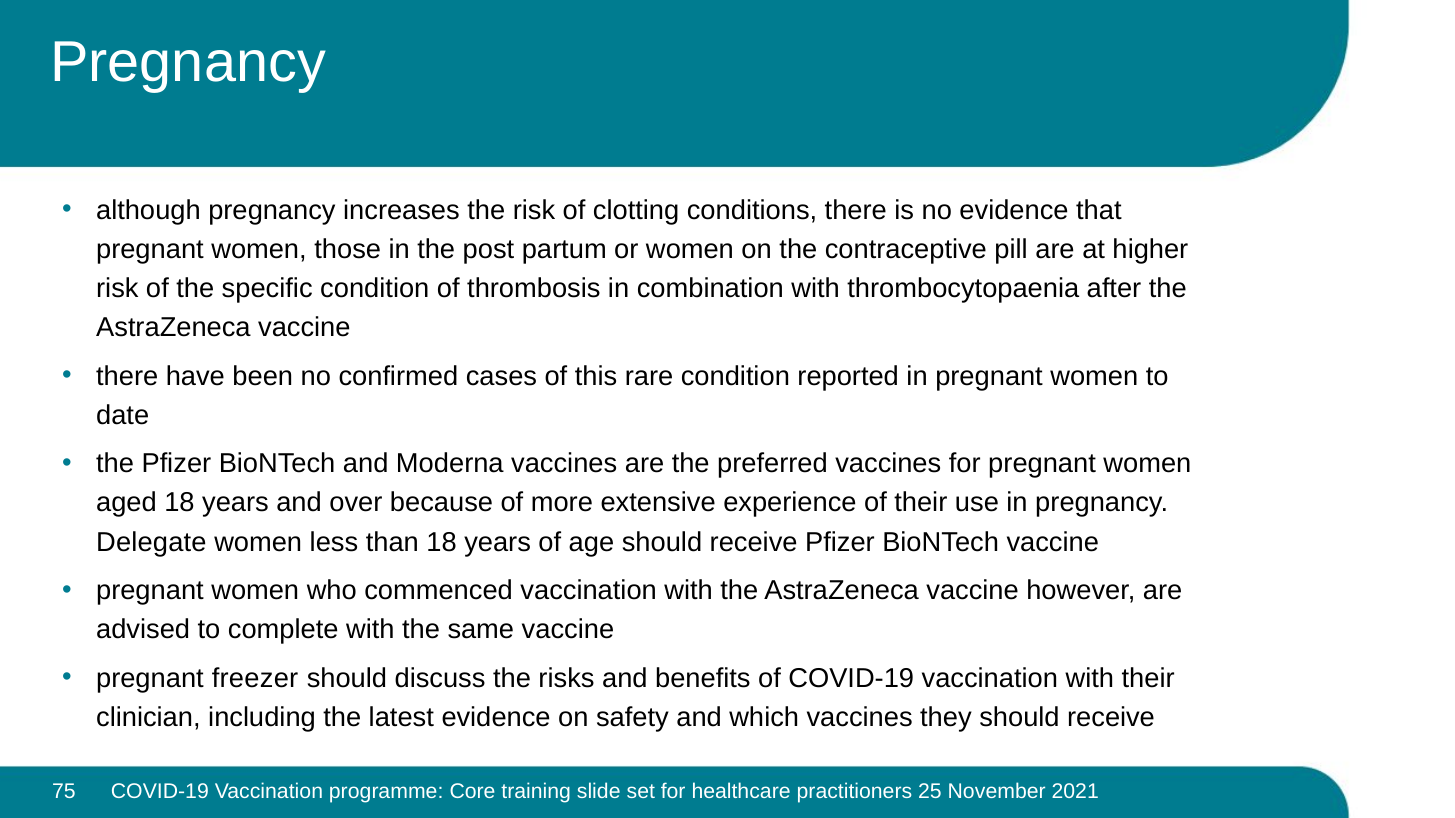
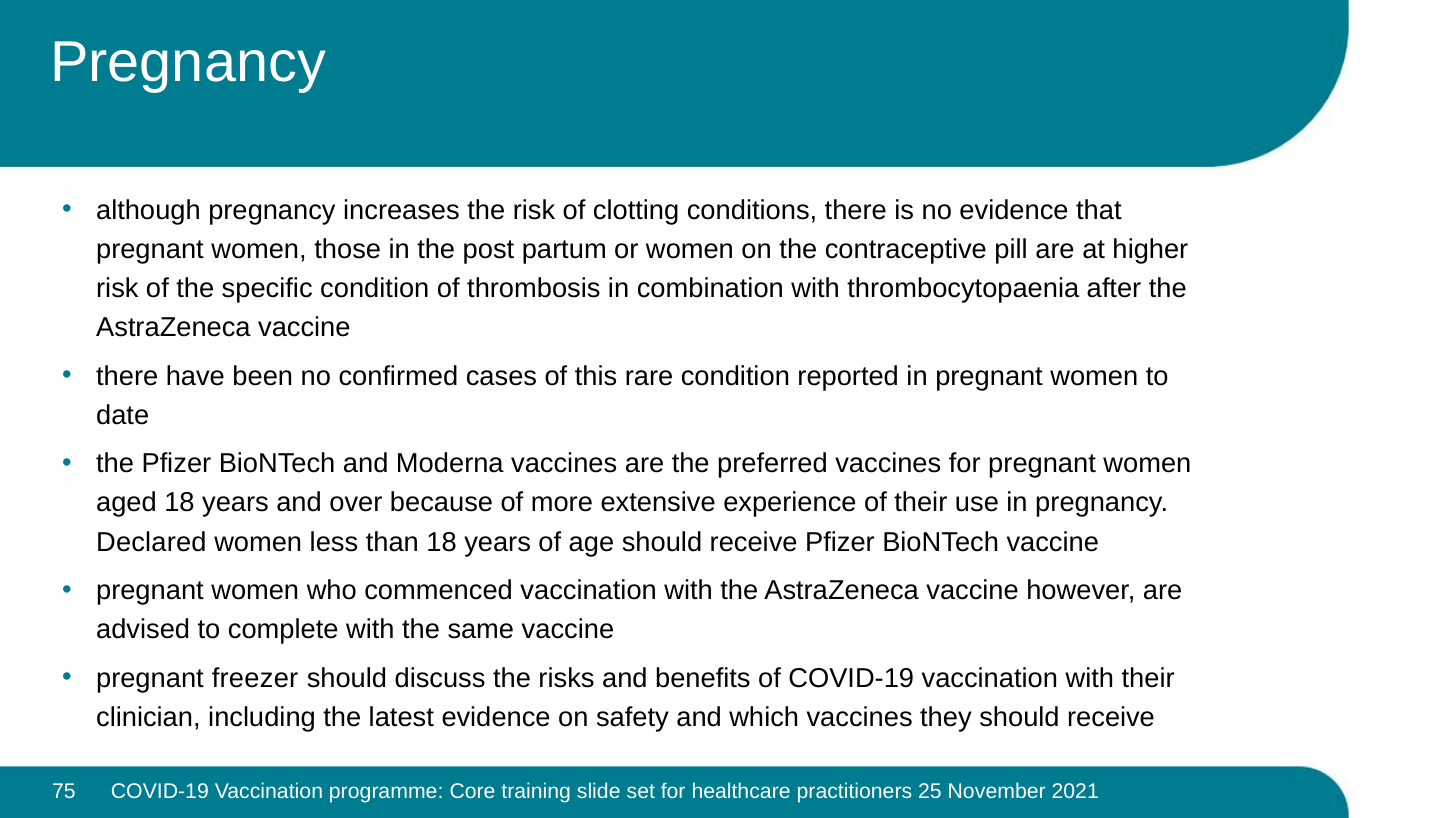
Delegate: Delegate -> Declared
